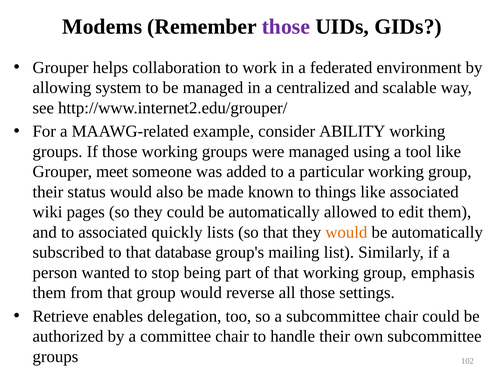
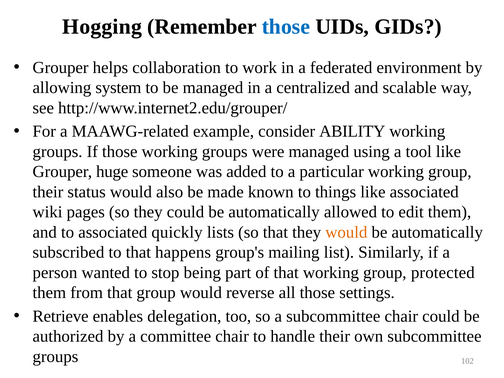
Modems: Modems -> Hogging
those at (286, 27) colour: purple -> blue
meet: meet -> huge
database: database -> happens
emphasis: emphasis -> protected
